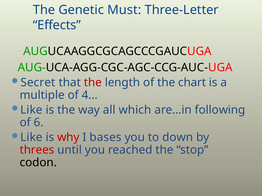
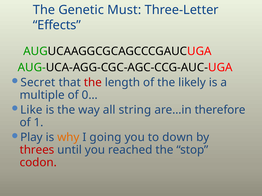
chart: chart -> likely
4…: 4… -> 0…
which: which -> string
following: following -> therefore
6: 6 -> 1
Like at (31, 138): Like -> Play
why colour: red -> orange
bases: bases -> going
codon colour: black -> red
